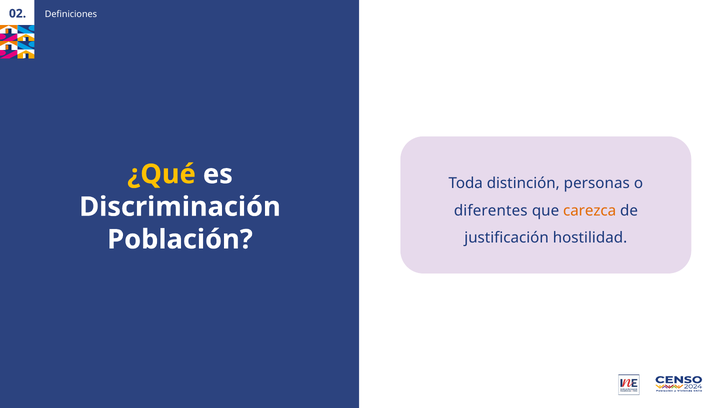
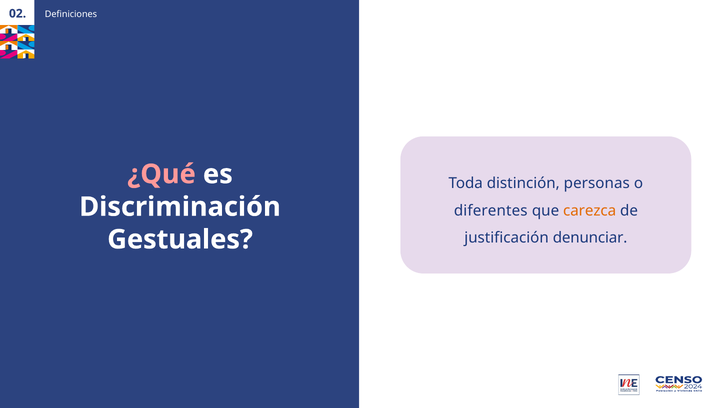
¿Qué colour: yellow -> pink
hostilidad: hostilidad -> denunciar
Población: Población -> Gestuales
